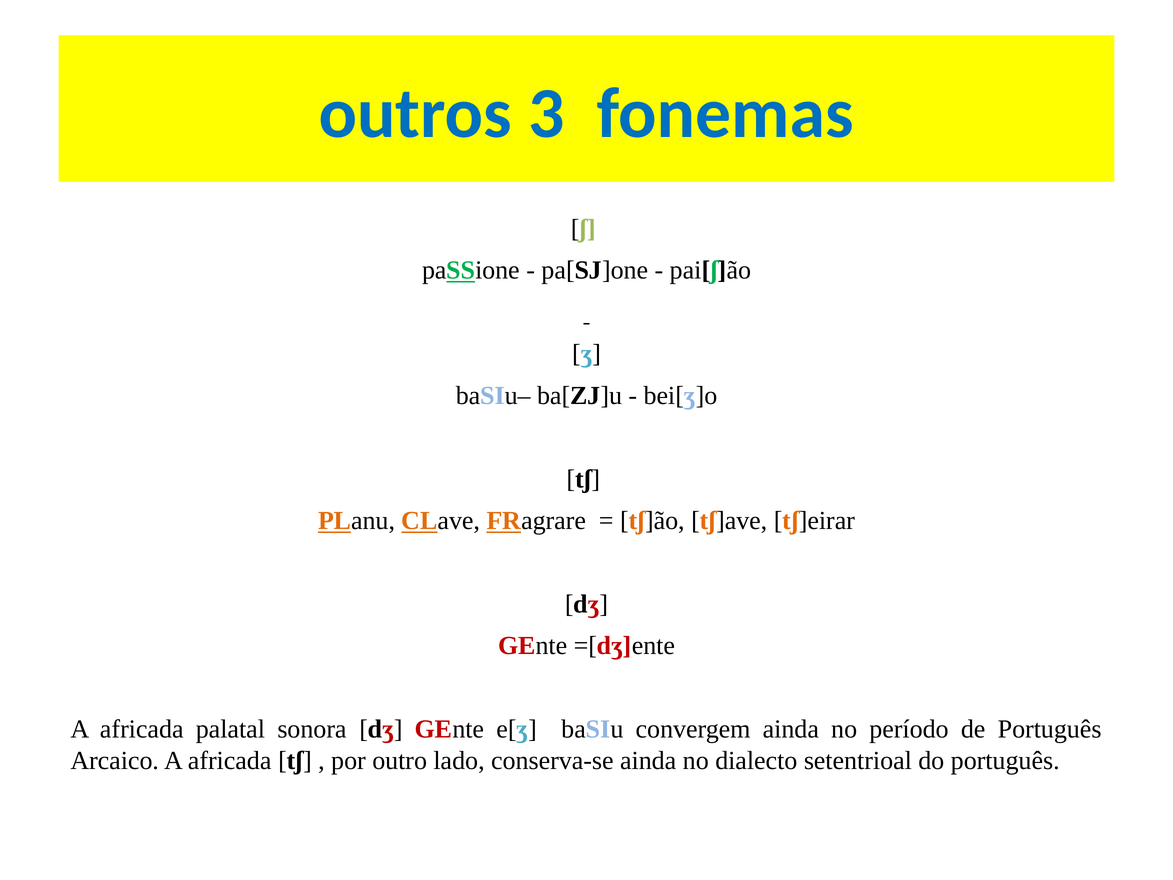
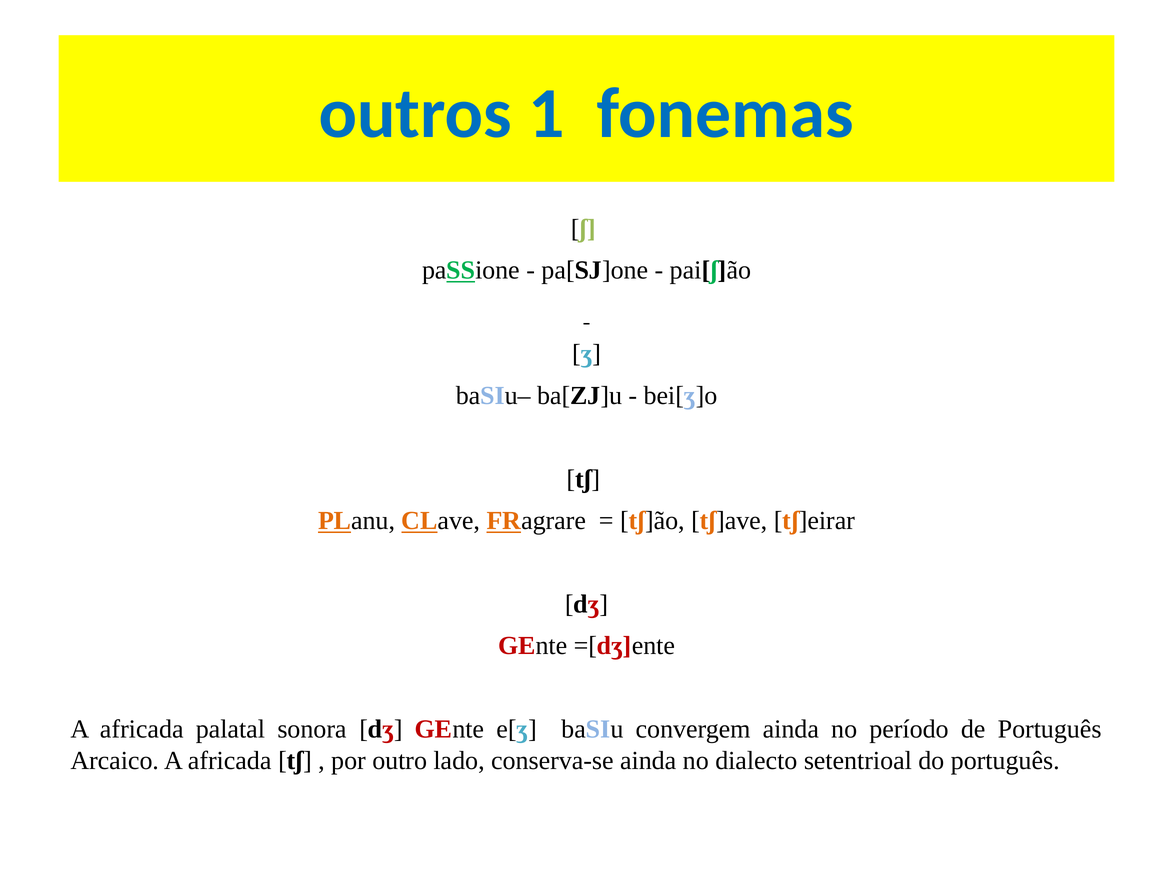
3: 3 -> 1
